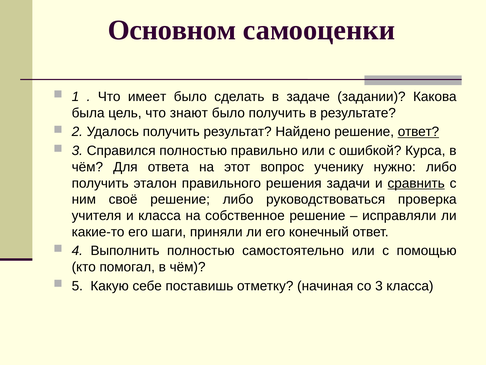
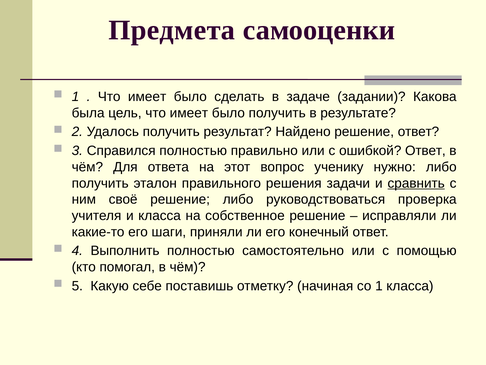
Основном: Основном -> Предмета
цель что знают: знают -> имеет
ответ at (418, 132) underline: present -> none
ошибкой Курса: Курса -> Ответ
со 3: 3 -> 1
